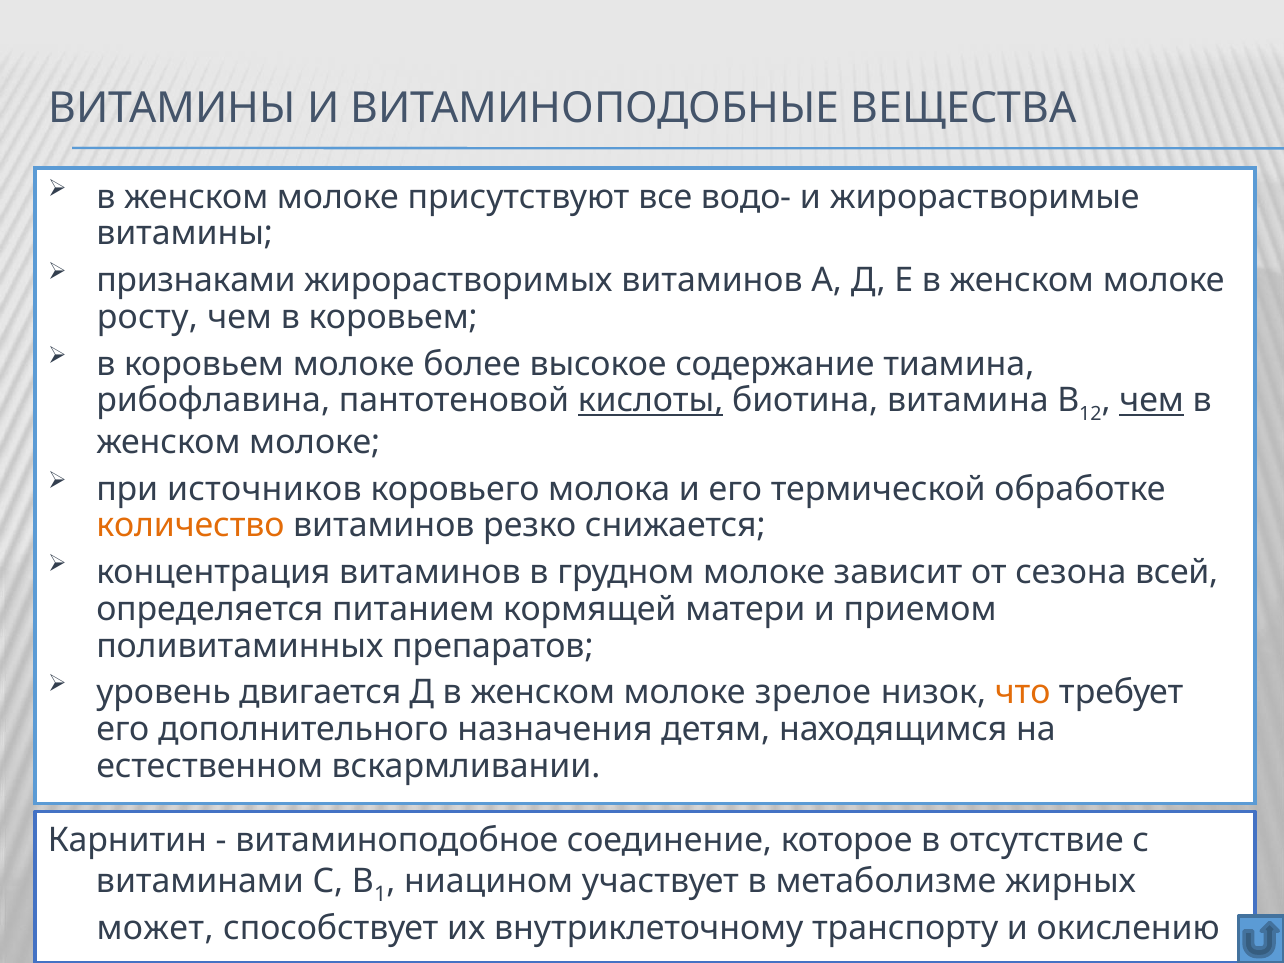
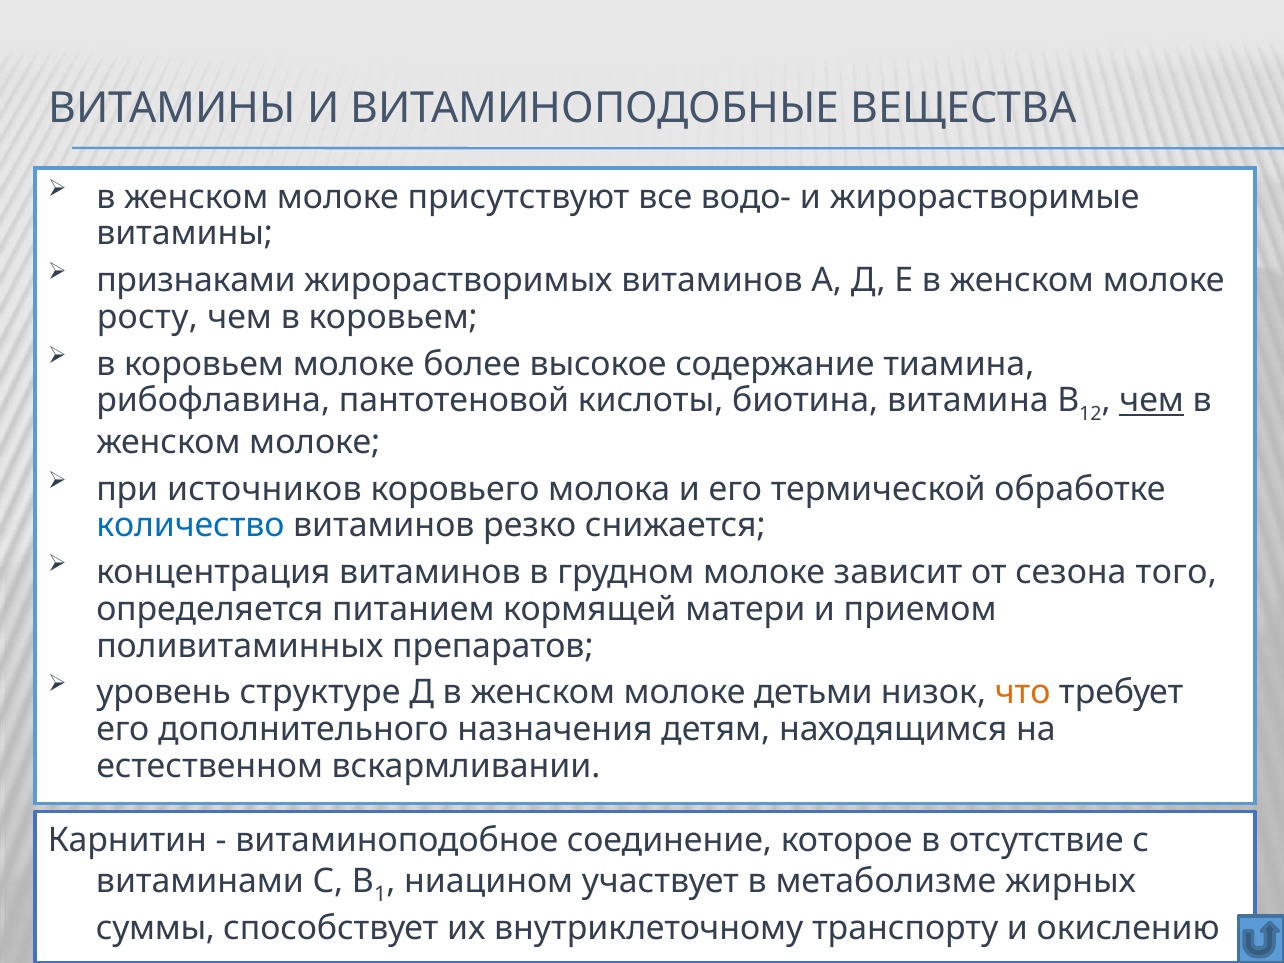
кислоты underline: present -> none
количество colour: orange -> blue
всей: всей -> того
двигается: двигается -> структуре
зрелое: зрелое -> детьми
может: может -> суммы
